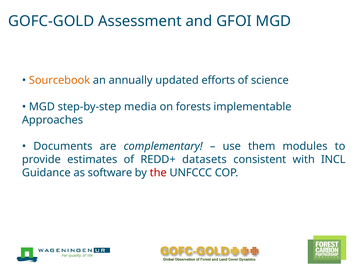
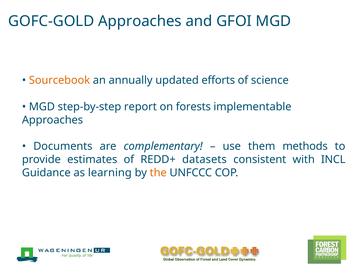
GOFC-GOLD Assessment: Assessment -> Approaches
media: media -> report
modules: modules -> methods
software: software -> learning
the colour: red -> orange
